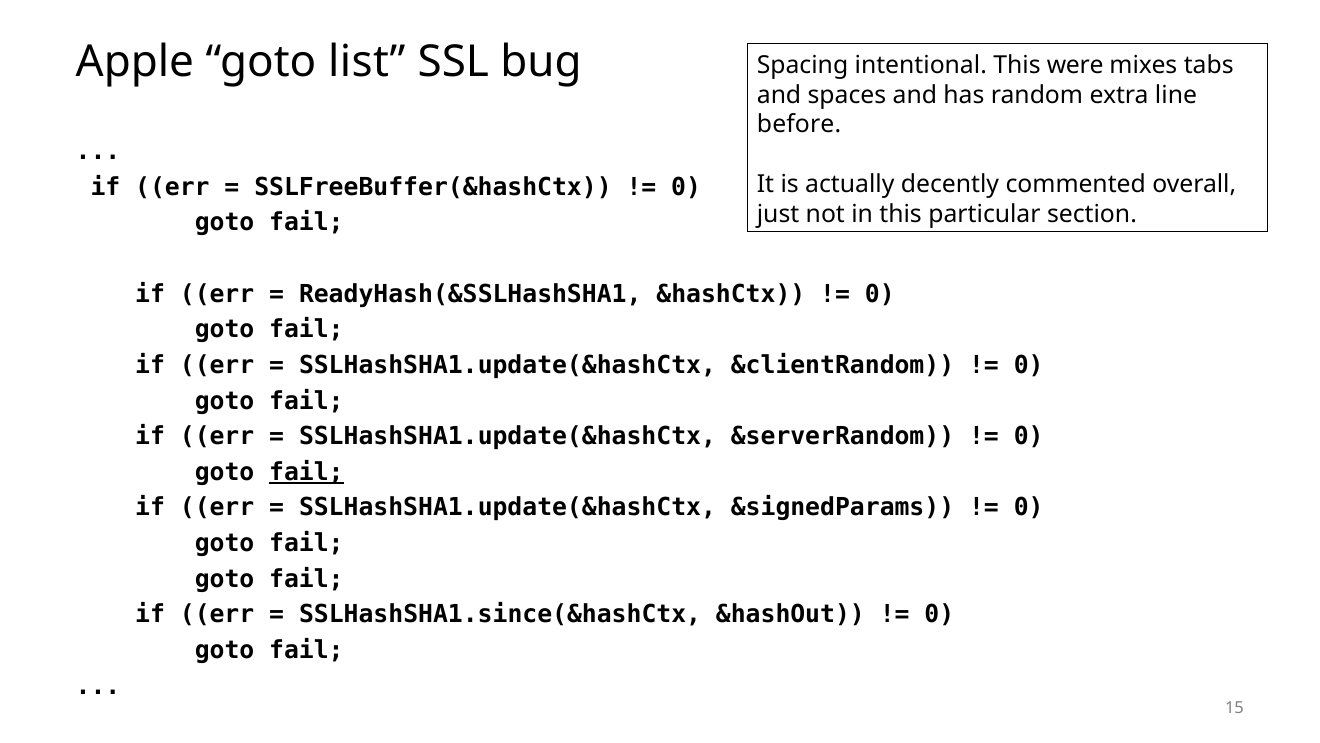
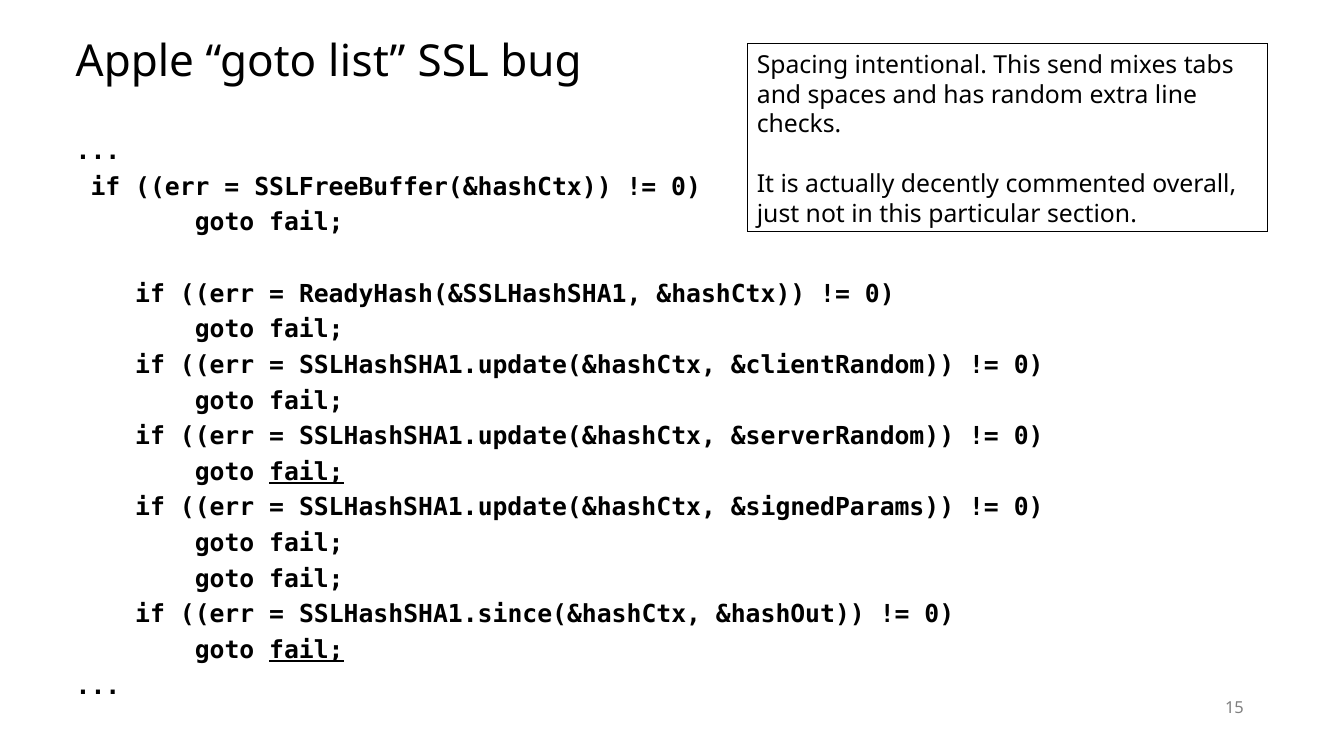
were: were -> send
before: before -> checks
fail at (306, 650) underline: none -> present
